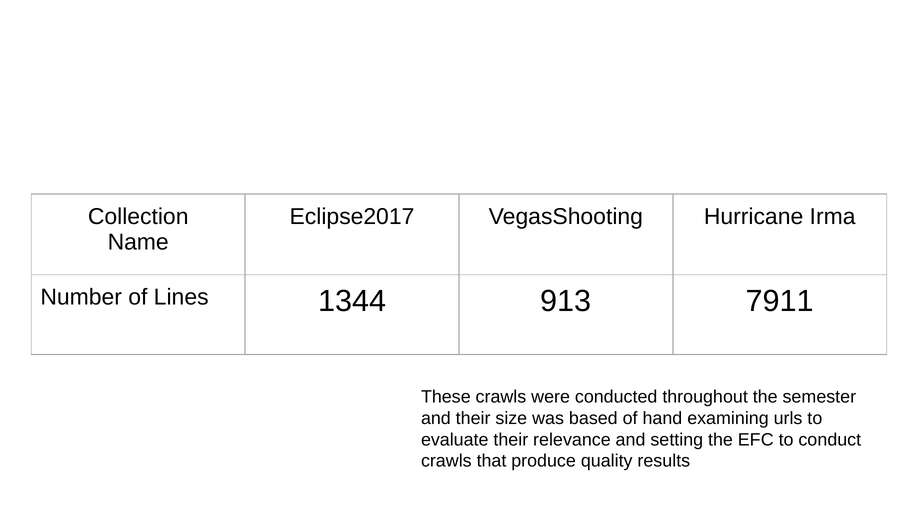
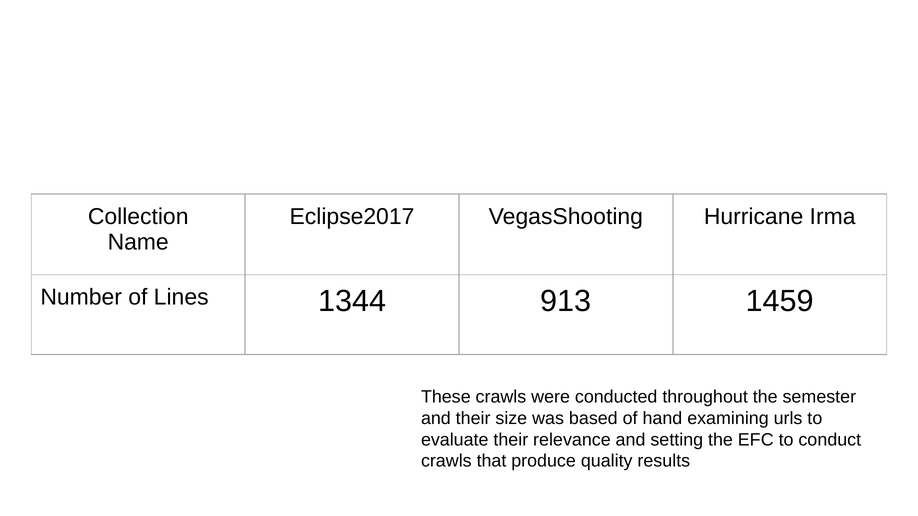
7911: 7911 -> 1459
